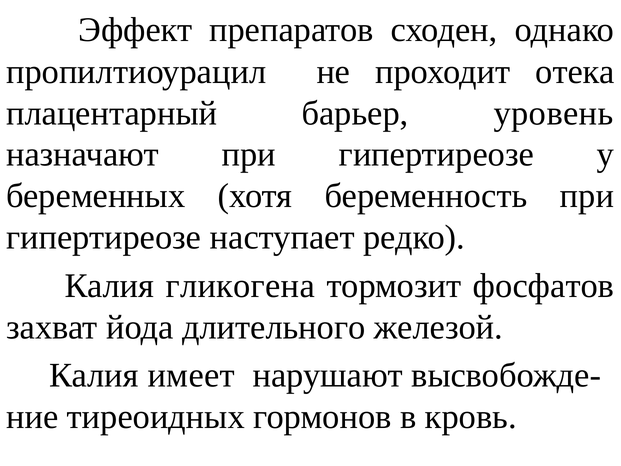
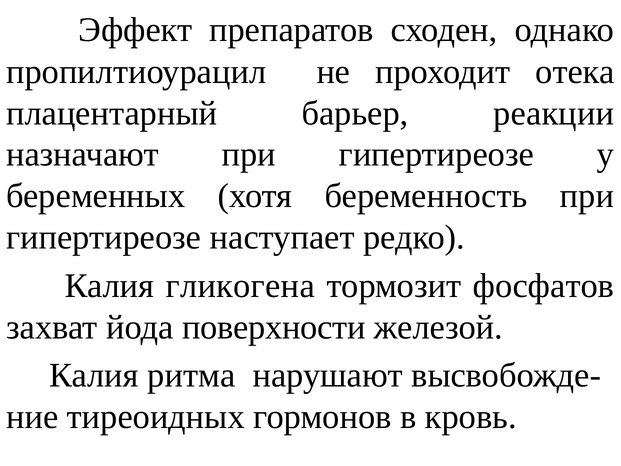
уровень: уровень -> реакции
длительного: длительного -> поверхности
имеет: имеет -> ритма
